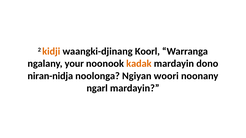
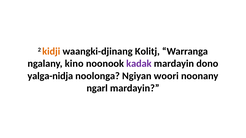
Koorl: Koorl -> Kolitj
your: your -> kino
kadak colour: orange -> purple
niran-nidja: niran-nidja -> yalga-nidja
